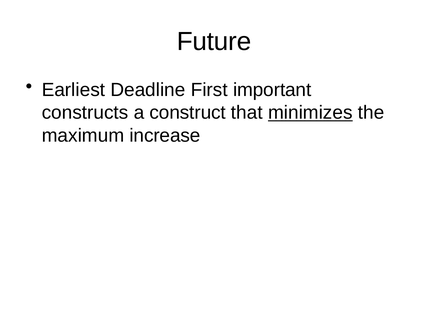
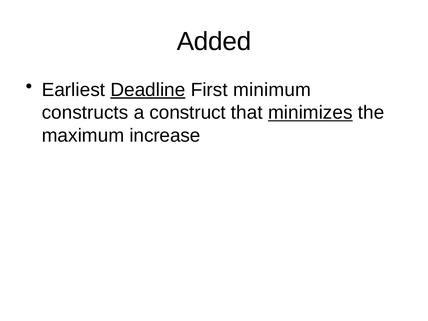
Future: Future -> Added
Deadline underline: none -> present
important: important -> minimum
